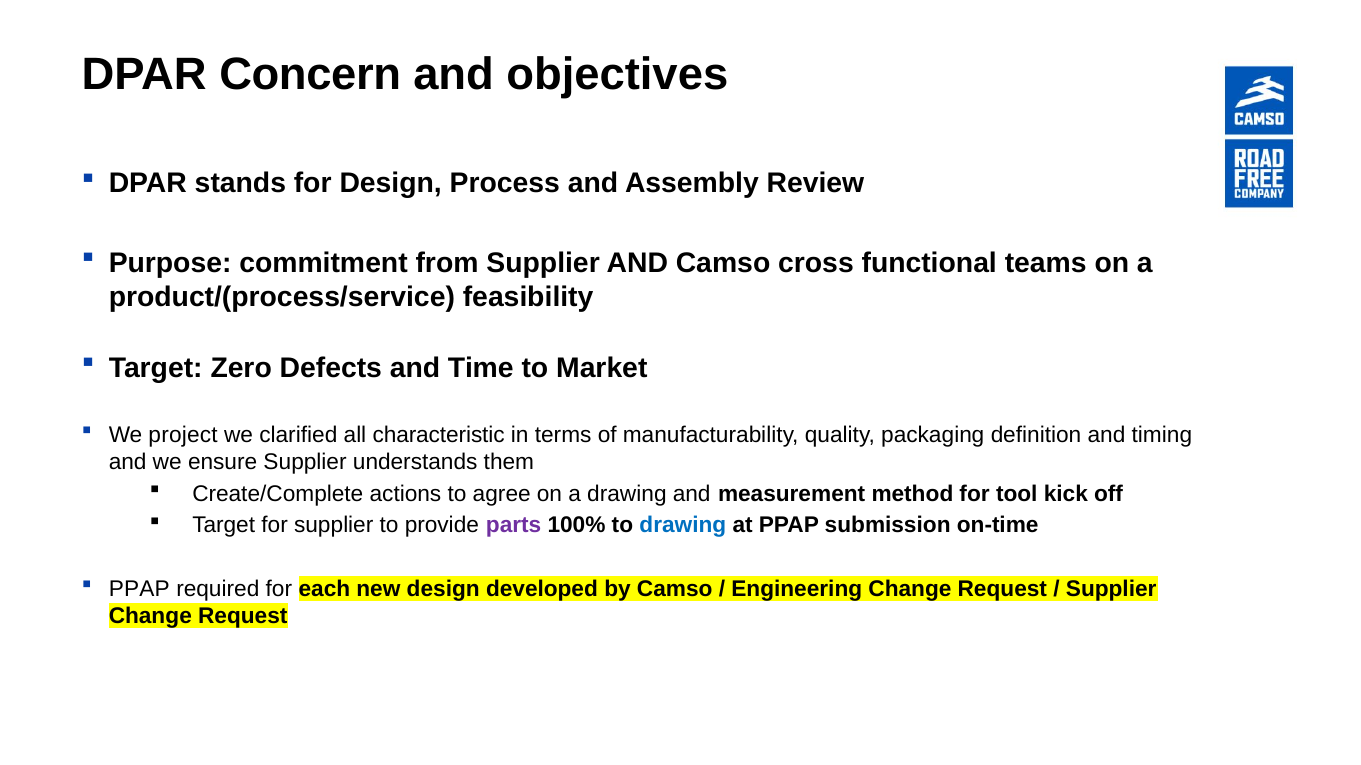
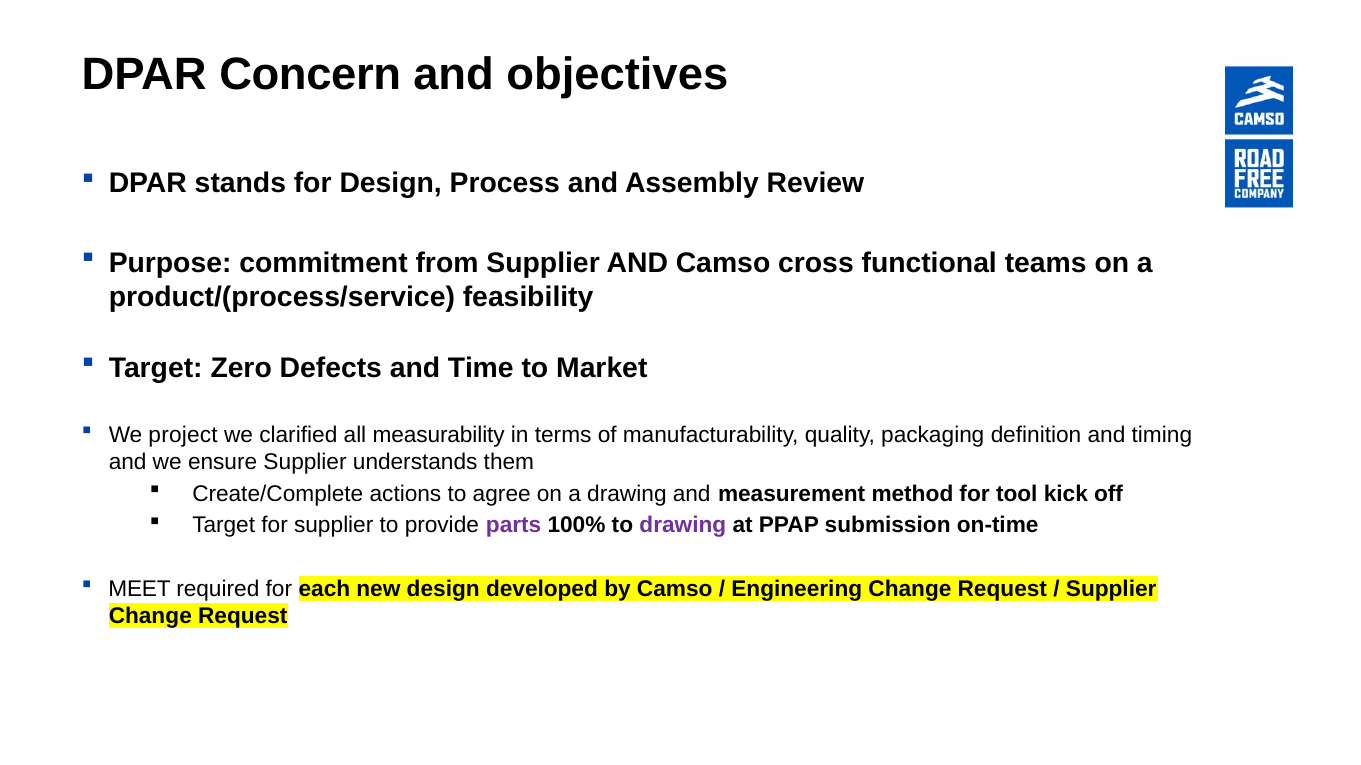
characteristic: characteristic -> measurability
drawing at (683, 526) colour: blue -> purple
PPAP at (139, 589): PPAP -> MEET
